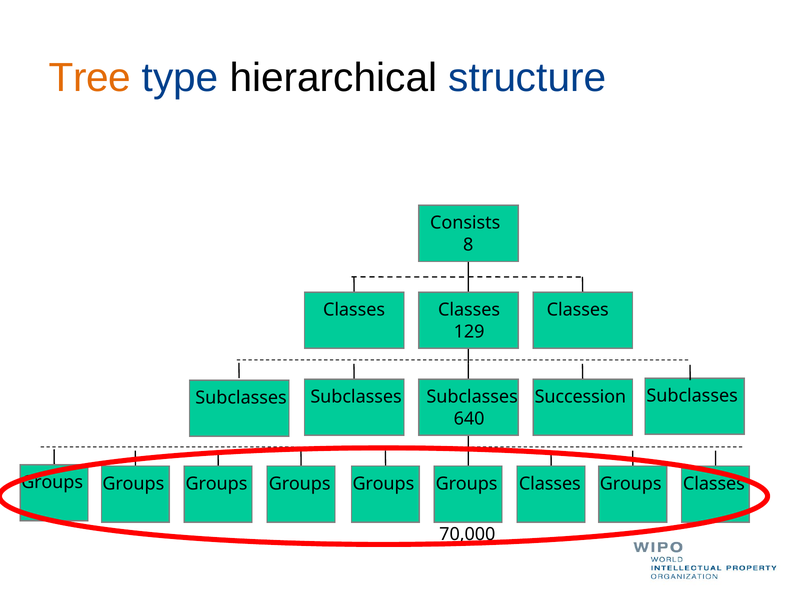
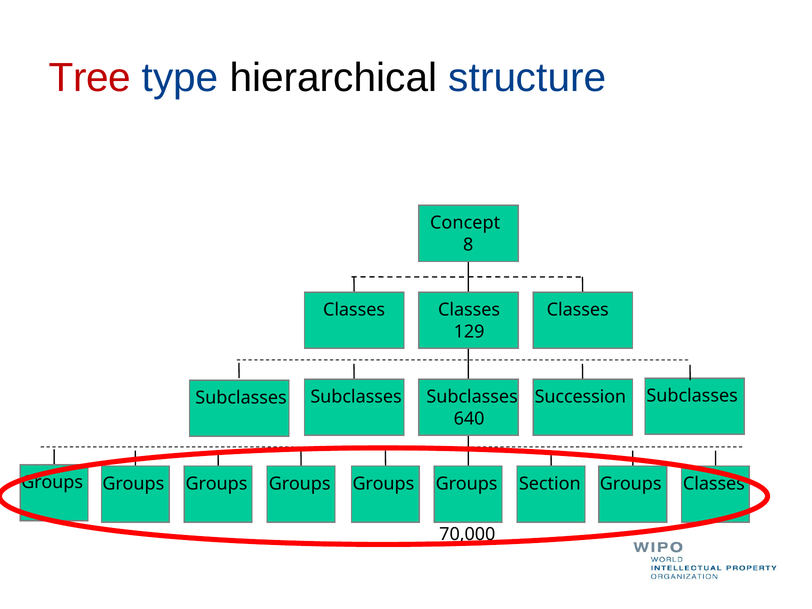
Tree colour: orange -> red
Consists: Consists -> Concept
Classes at (550, 484): Classes -> Section
